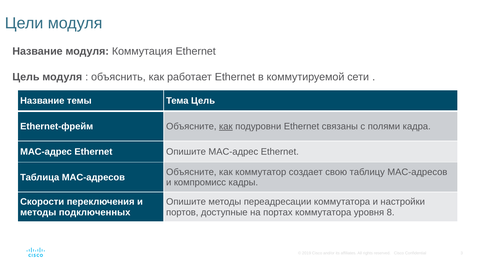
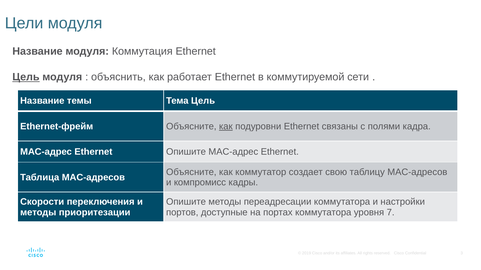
Цель at (26, 77) underline: none -> present
подключенных: подключенных -> приоритезации
8: 8 -> 7
